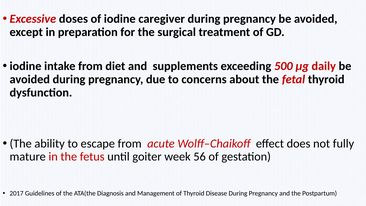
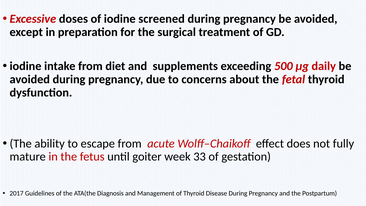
caregiver: caregiver -> screened
56: 56 -> 33
